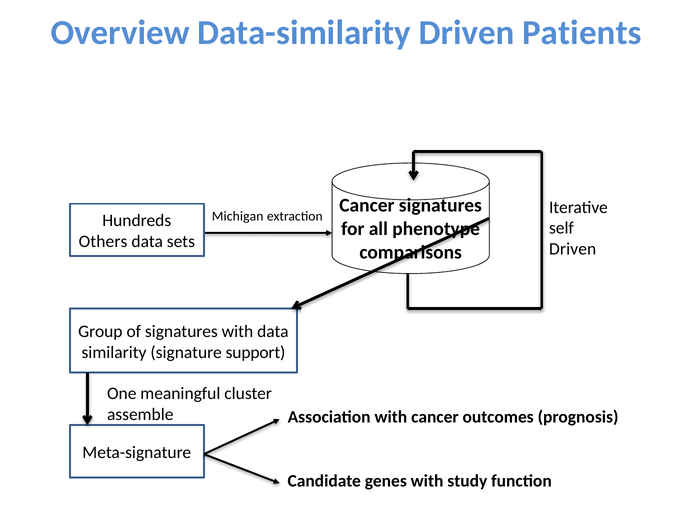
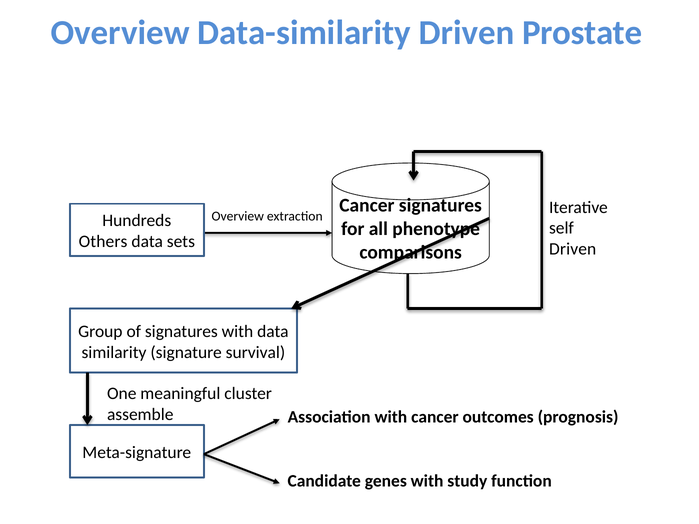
Patients: Patients -> Prostate
Michigan at (238, 216): Michigan -> Overview
support: support -> survival
